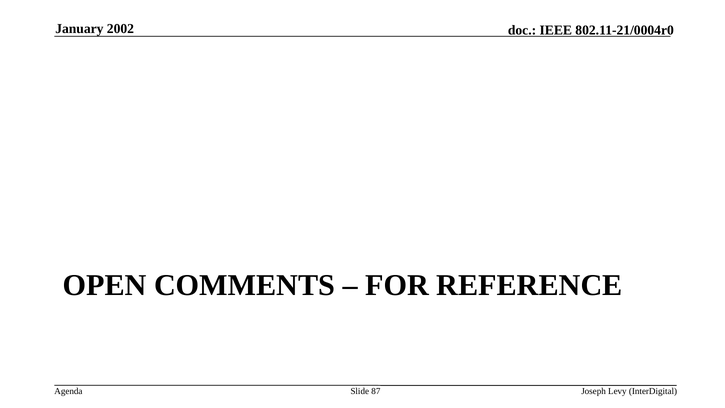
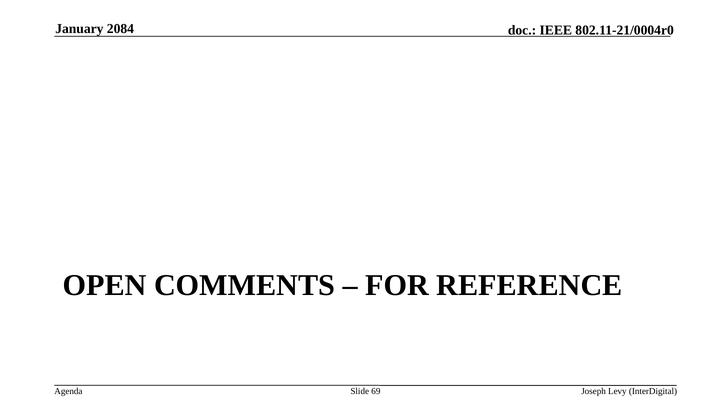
2002: 2002 -> 2084
87: 87 -> 69
